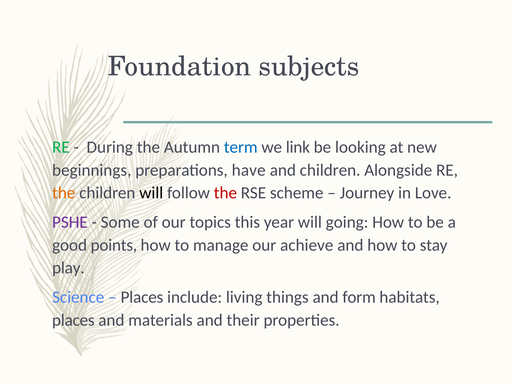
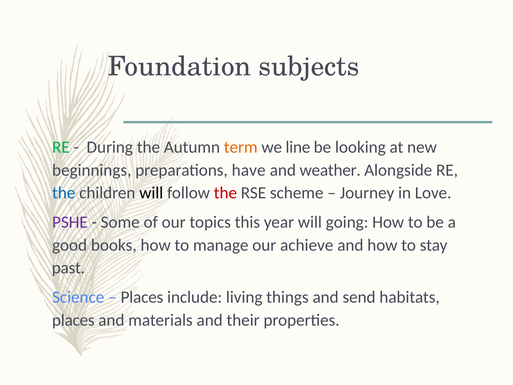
term colour: blue -> orange
link: link -> line
and children: children -> weather
the at (64, 193) colour: orange -> blue
points: points -> books
play: play -> past
form: form -> send
